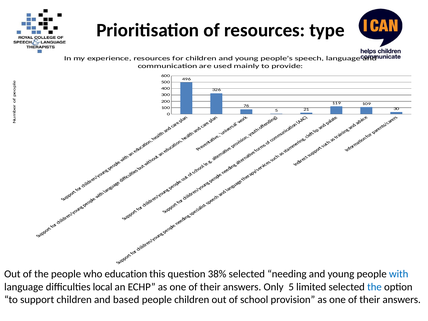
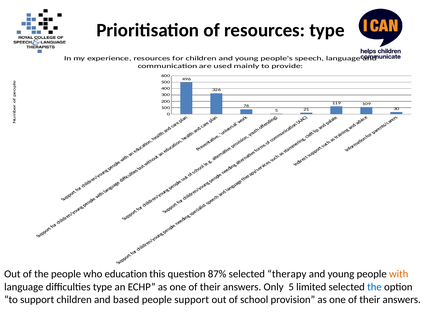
38%: 38% -> 87%
needing: needing -> therapy
with colour: blue -> orange
difficulties local: local -> type
people children: children -> support
